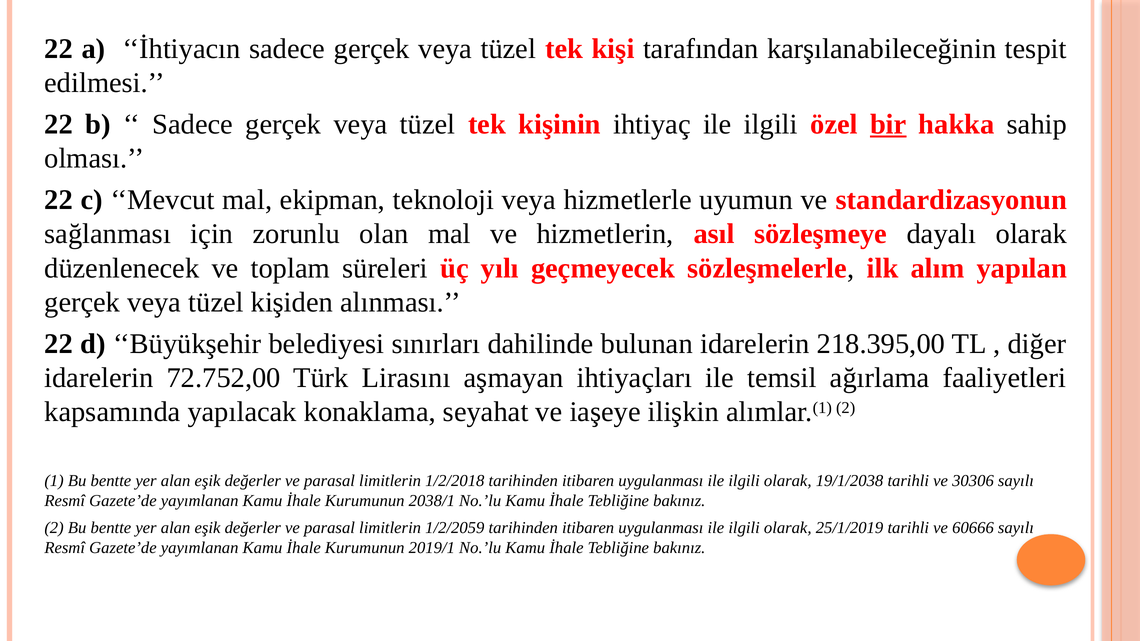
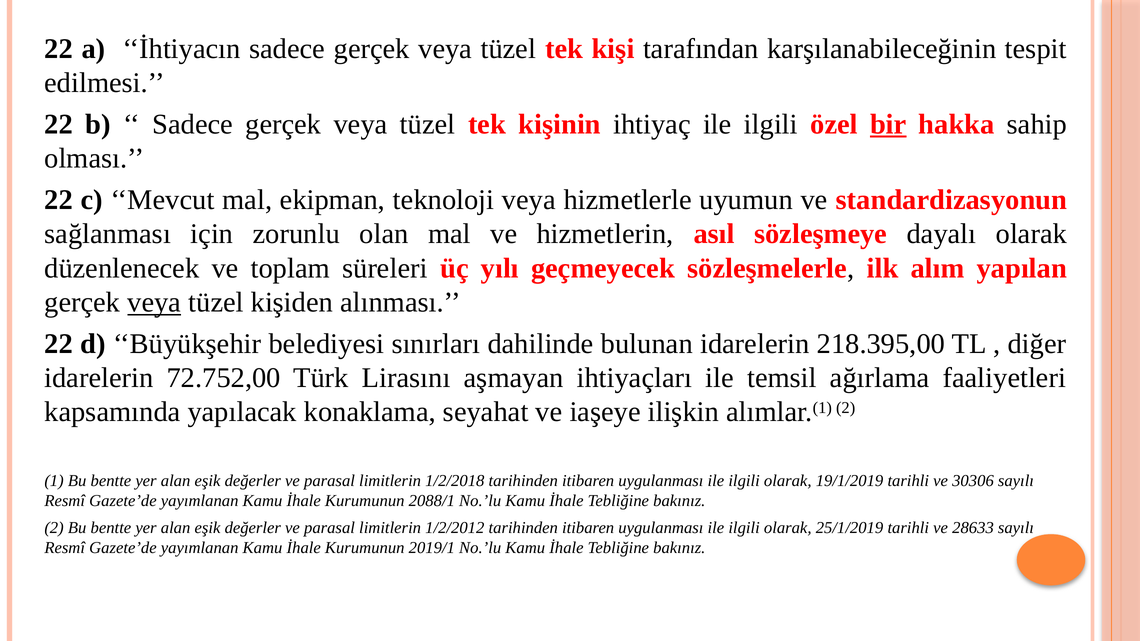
veya at (154, 302) underline: none -> present
19/1/2038: 19/1/2038 -> 19/1/2019
2038/1: 2038/1 -> 2088/1
1/2/2059: 1/2/2059 -> 1/2/2012
60666: 60666 -> 28633
